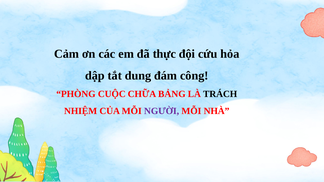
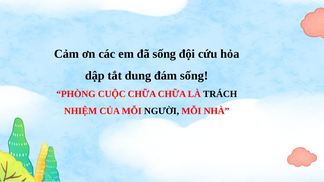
đã thực: thực -> sống
đám công: công -> sống
CHỮA BẢNG: BẢNG -> CHỮA
NGƯỜI colour: purple -> black
